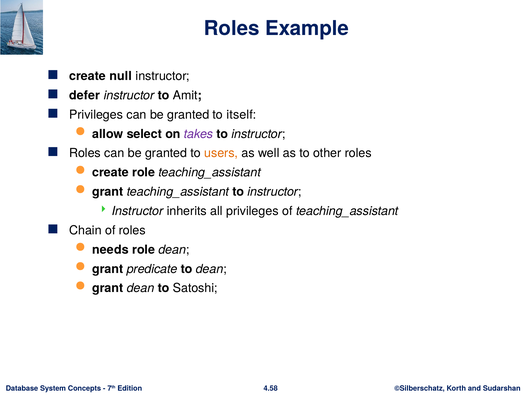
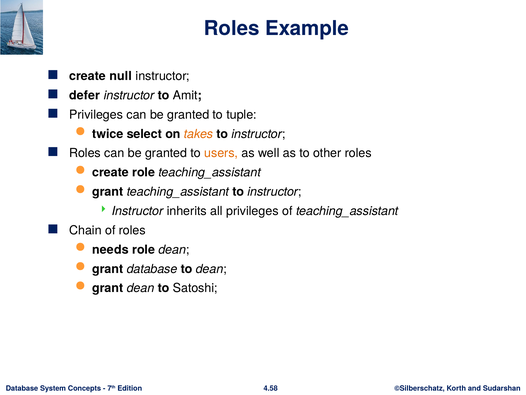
itself: itself -> tuple
allow: allow -> twice
takes colour: purple -> orange
grant predicate: predicate -> database
